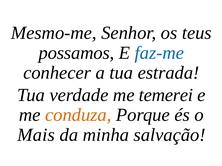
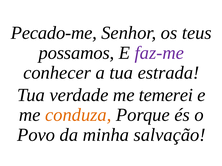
Mesmo-me: Mesmo-me -> Pecado-me
faz-me colour: blue -> purple
Mais: Mais -> Povo
